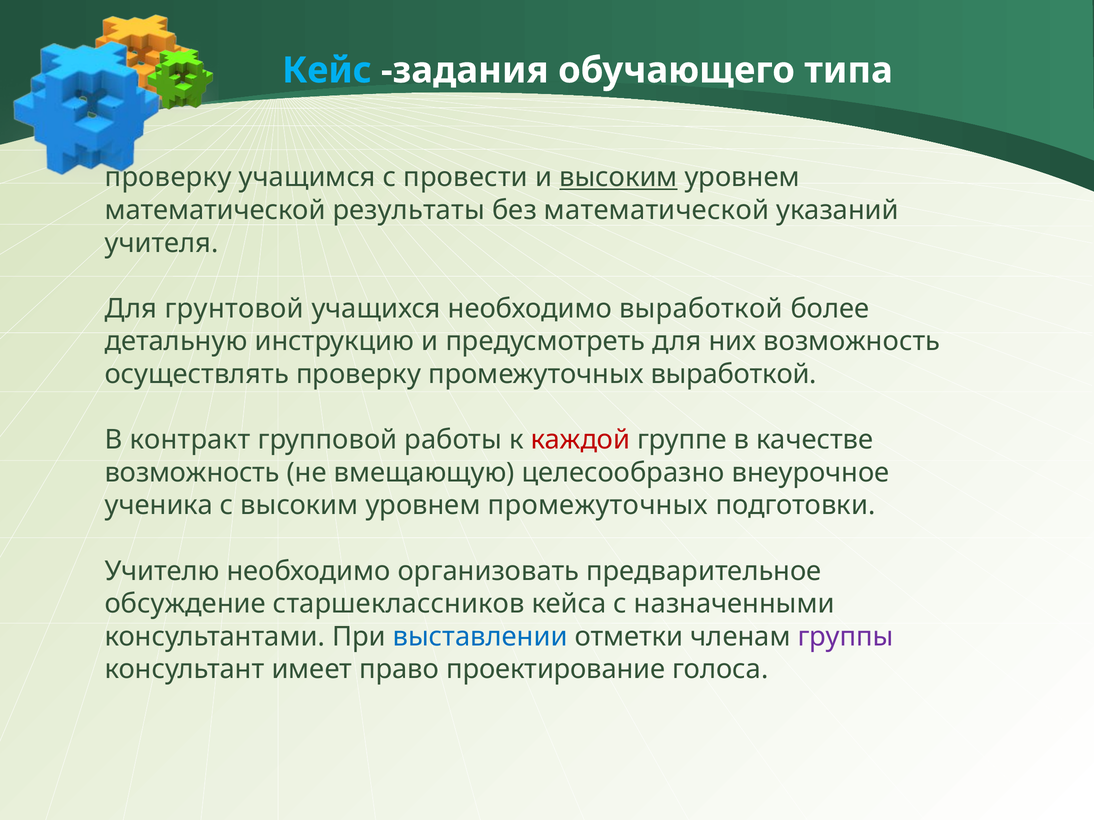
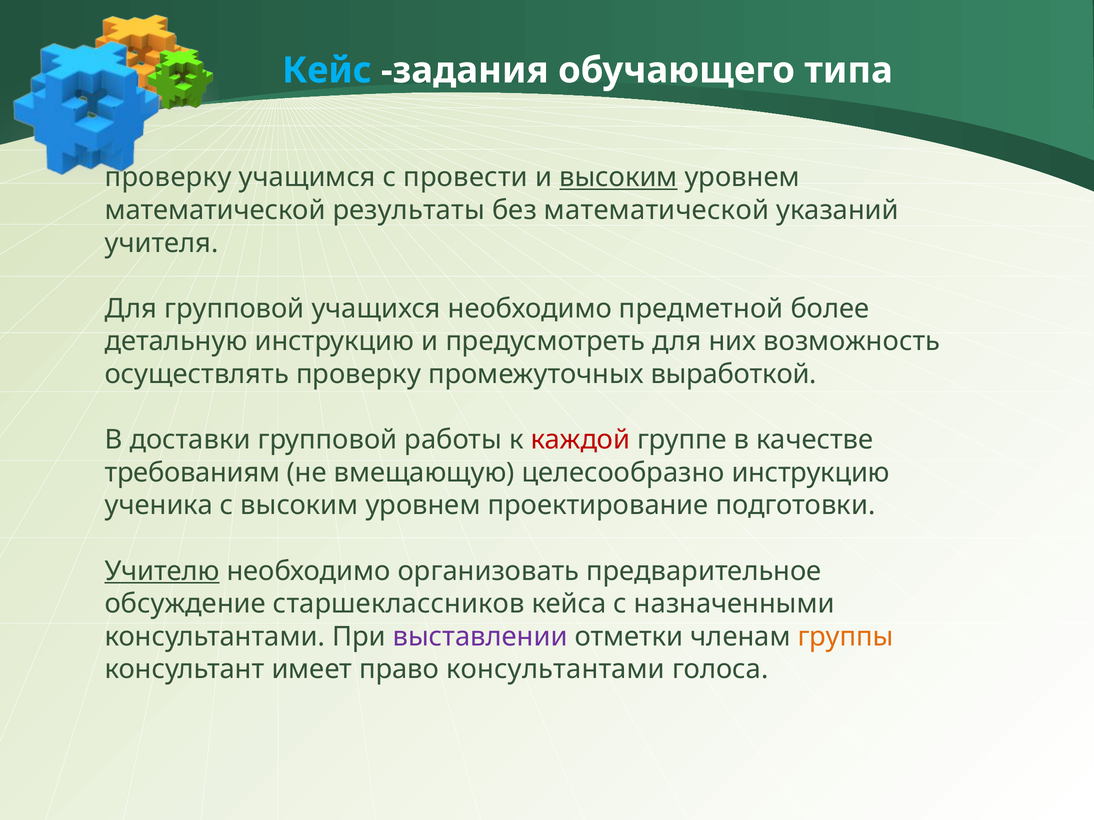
Для грунтовой: грунтовой -> групповой
необходимо выработкой: выработкой -> предметной
контракт: контракт -> доставки
возможность at (192, 473): возможность -> требованиям
целесообразно внеурочное: внеурочное -> инструкцию
уровнем промежуточных: промежуточных -> проектирование
Учителю underline: none -> present
выставлении colour: blue -> purple
группы colour: purple -> orange
право проектирование: проектирование -> консультантами
